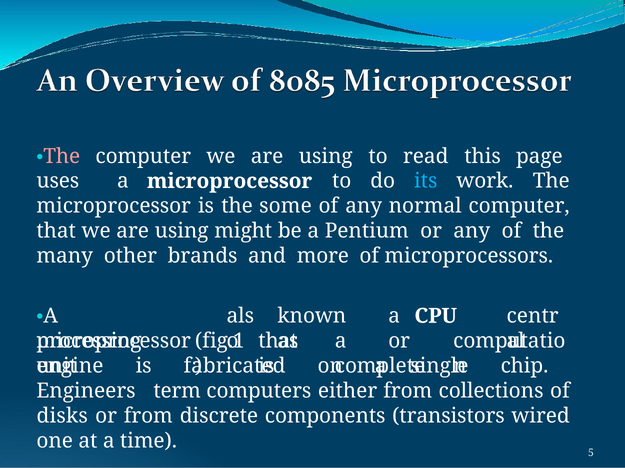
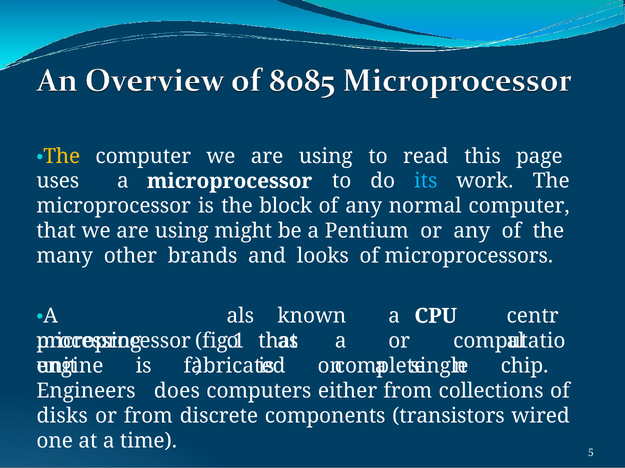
The at (62, 156) colour: pink -> yellow
some: some -> block
more: more -> looks
term: term -> does
